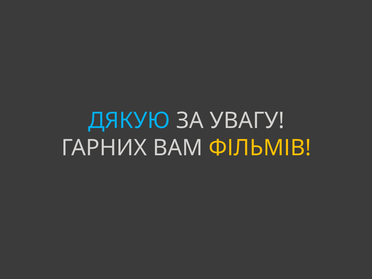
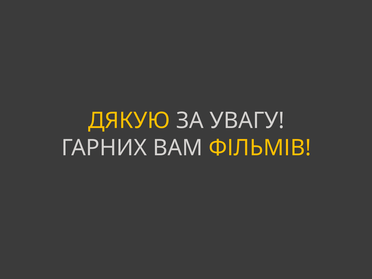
ДЯКУЮ colour: light blue -> yellow
